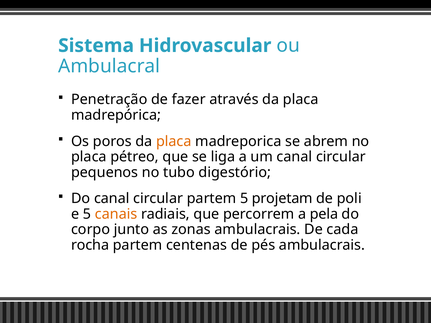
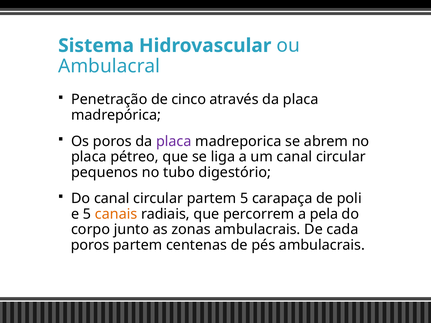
fazer: fazer -> cinco
placa at (174, 141) colour: orange -> purple
projetam: projetam -> carapaça
rocha at (90, 245): rocha -> poros
